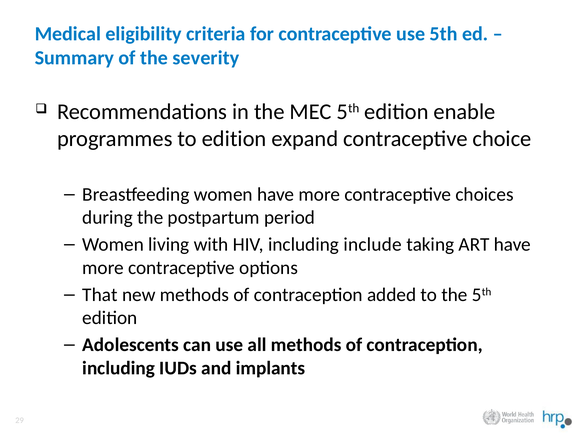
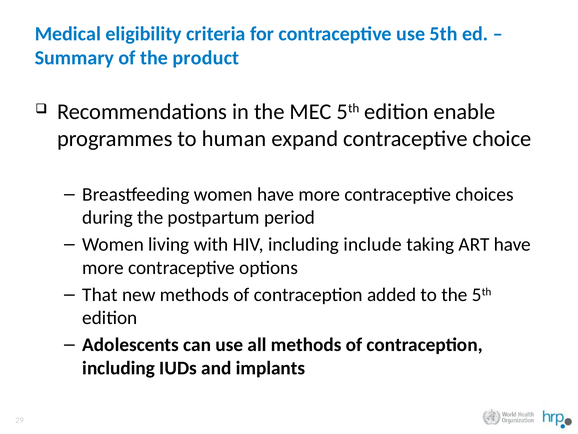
severity: severity -> product
to edition: edition -> human
